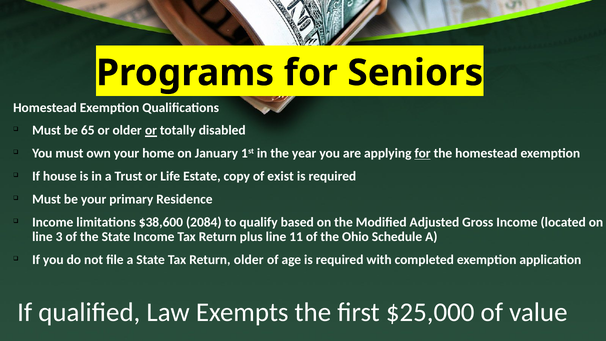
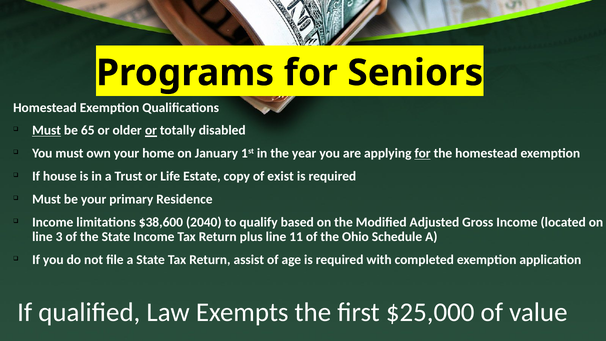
Must at (47, 130) underline: none -> present
2084: 2084 -> 2040
Return older: older -> assist
